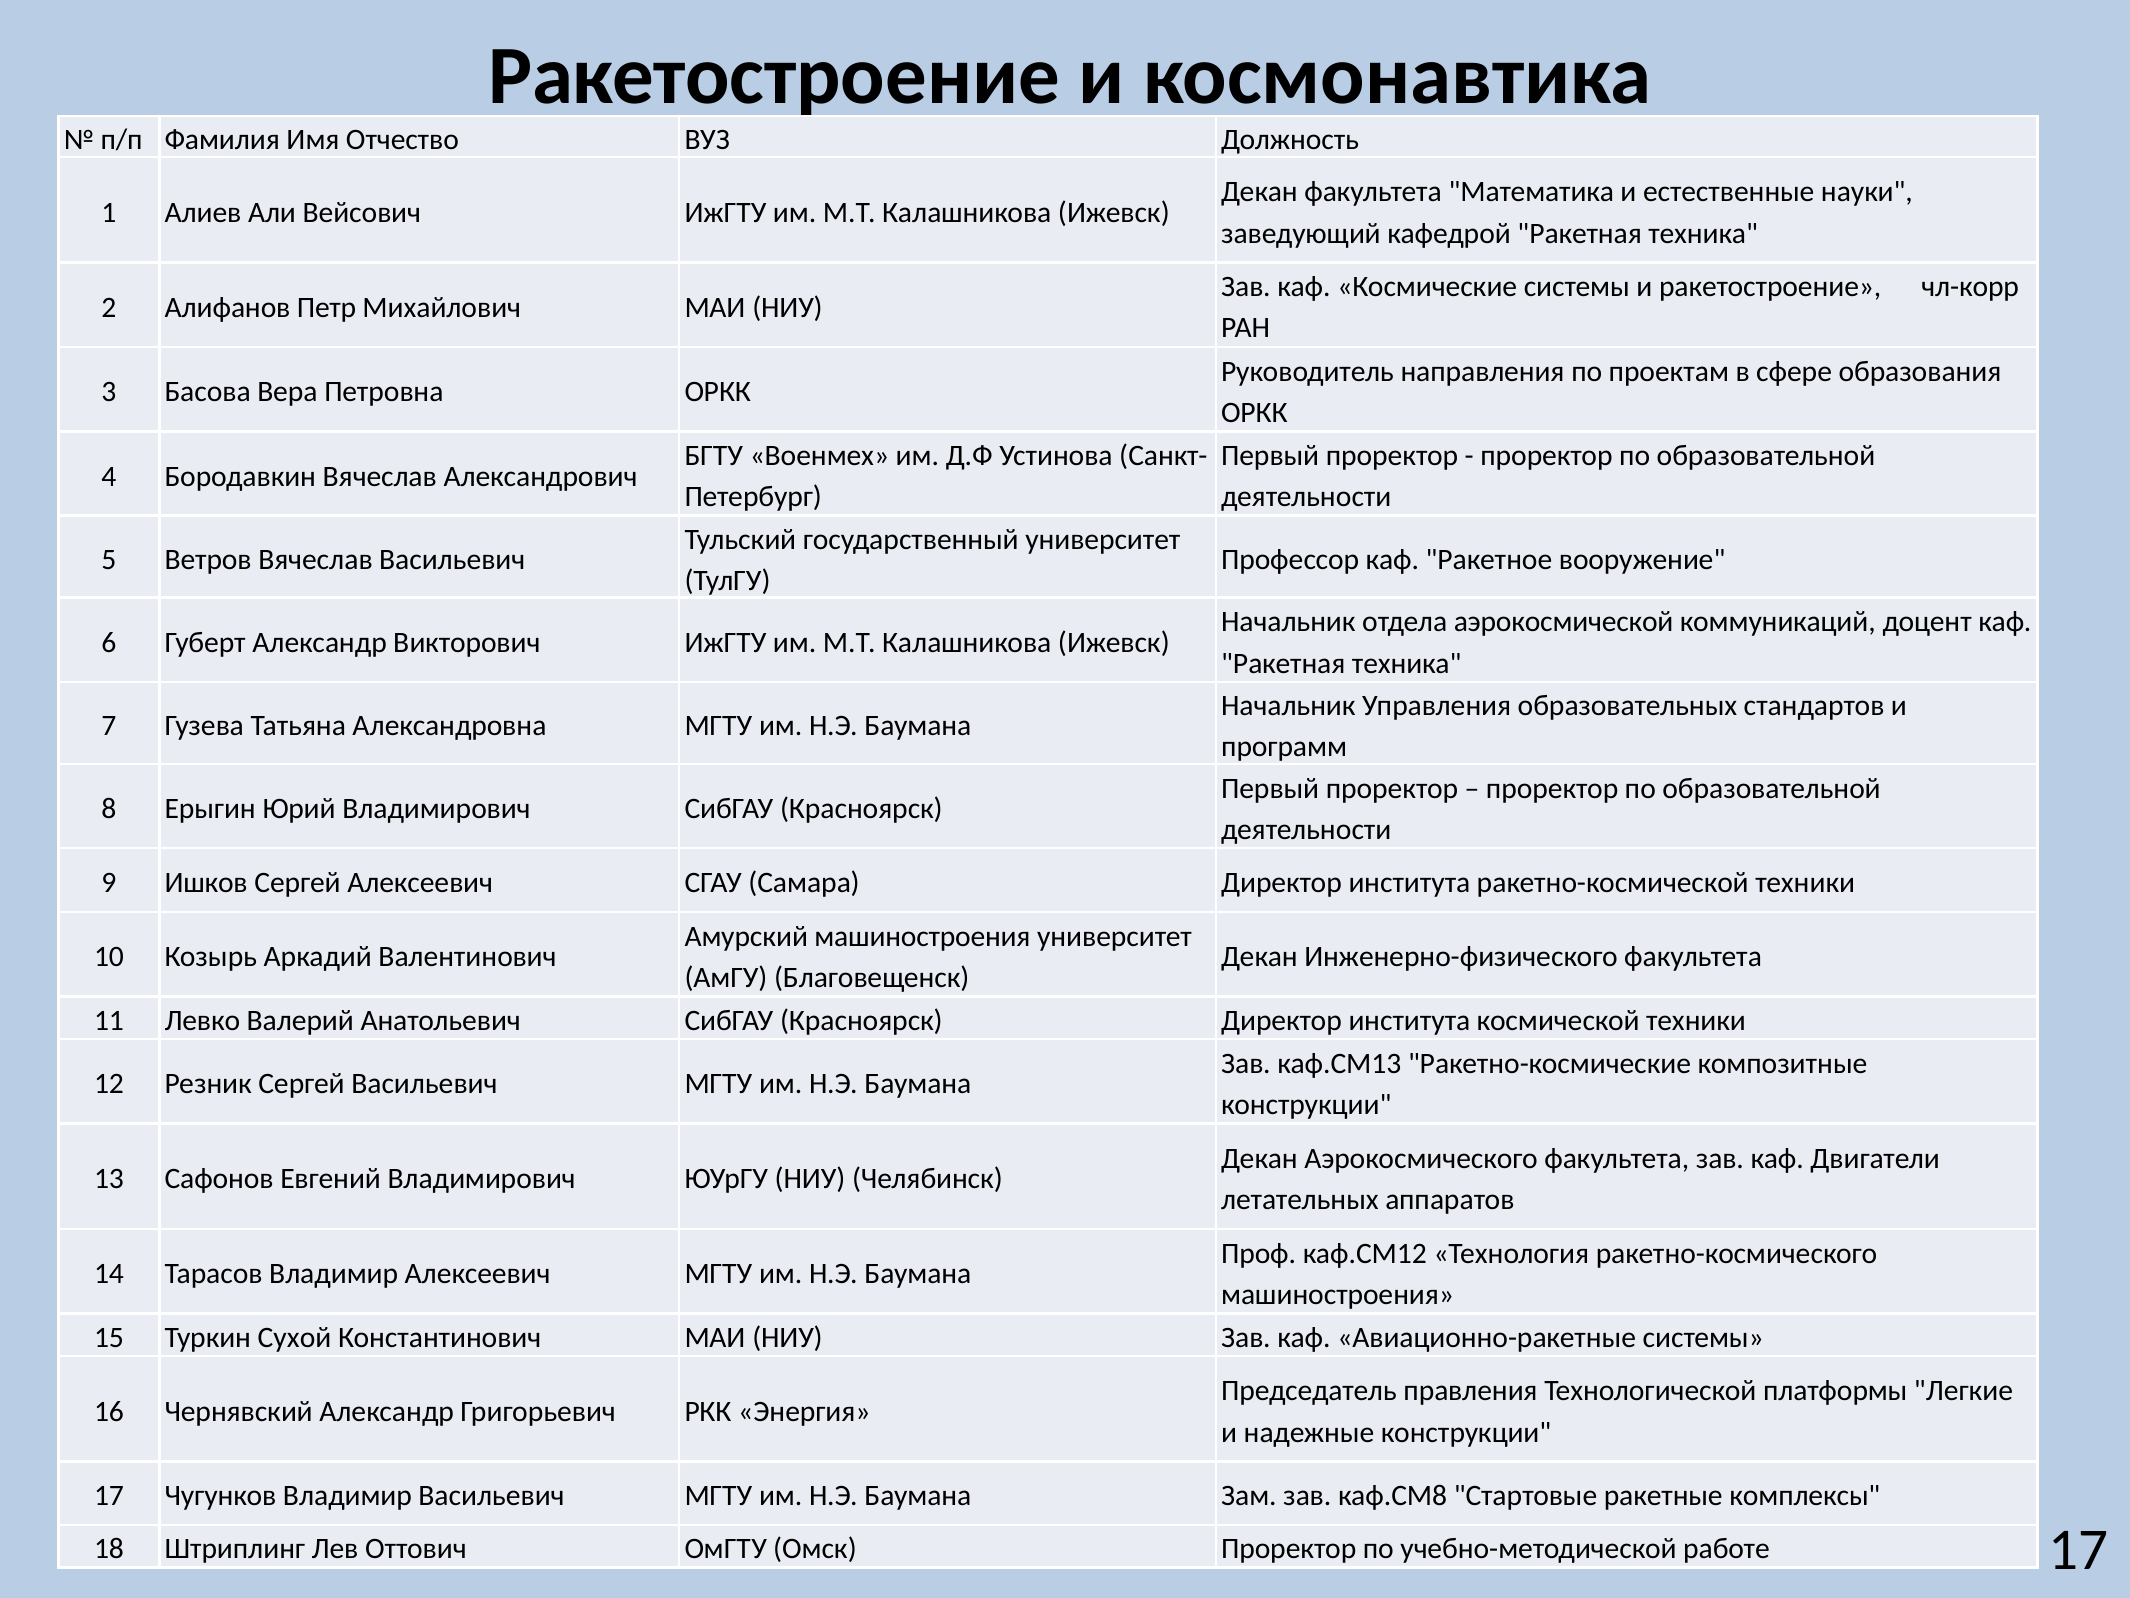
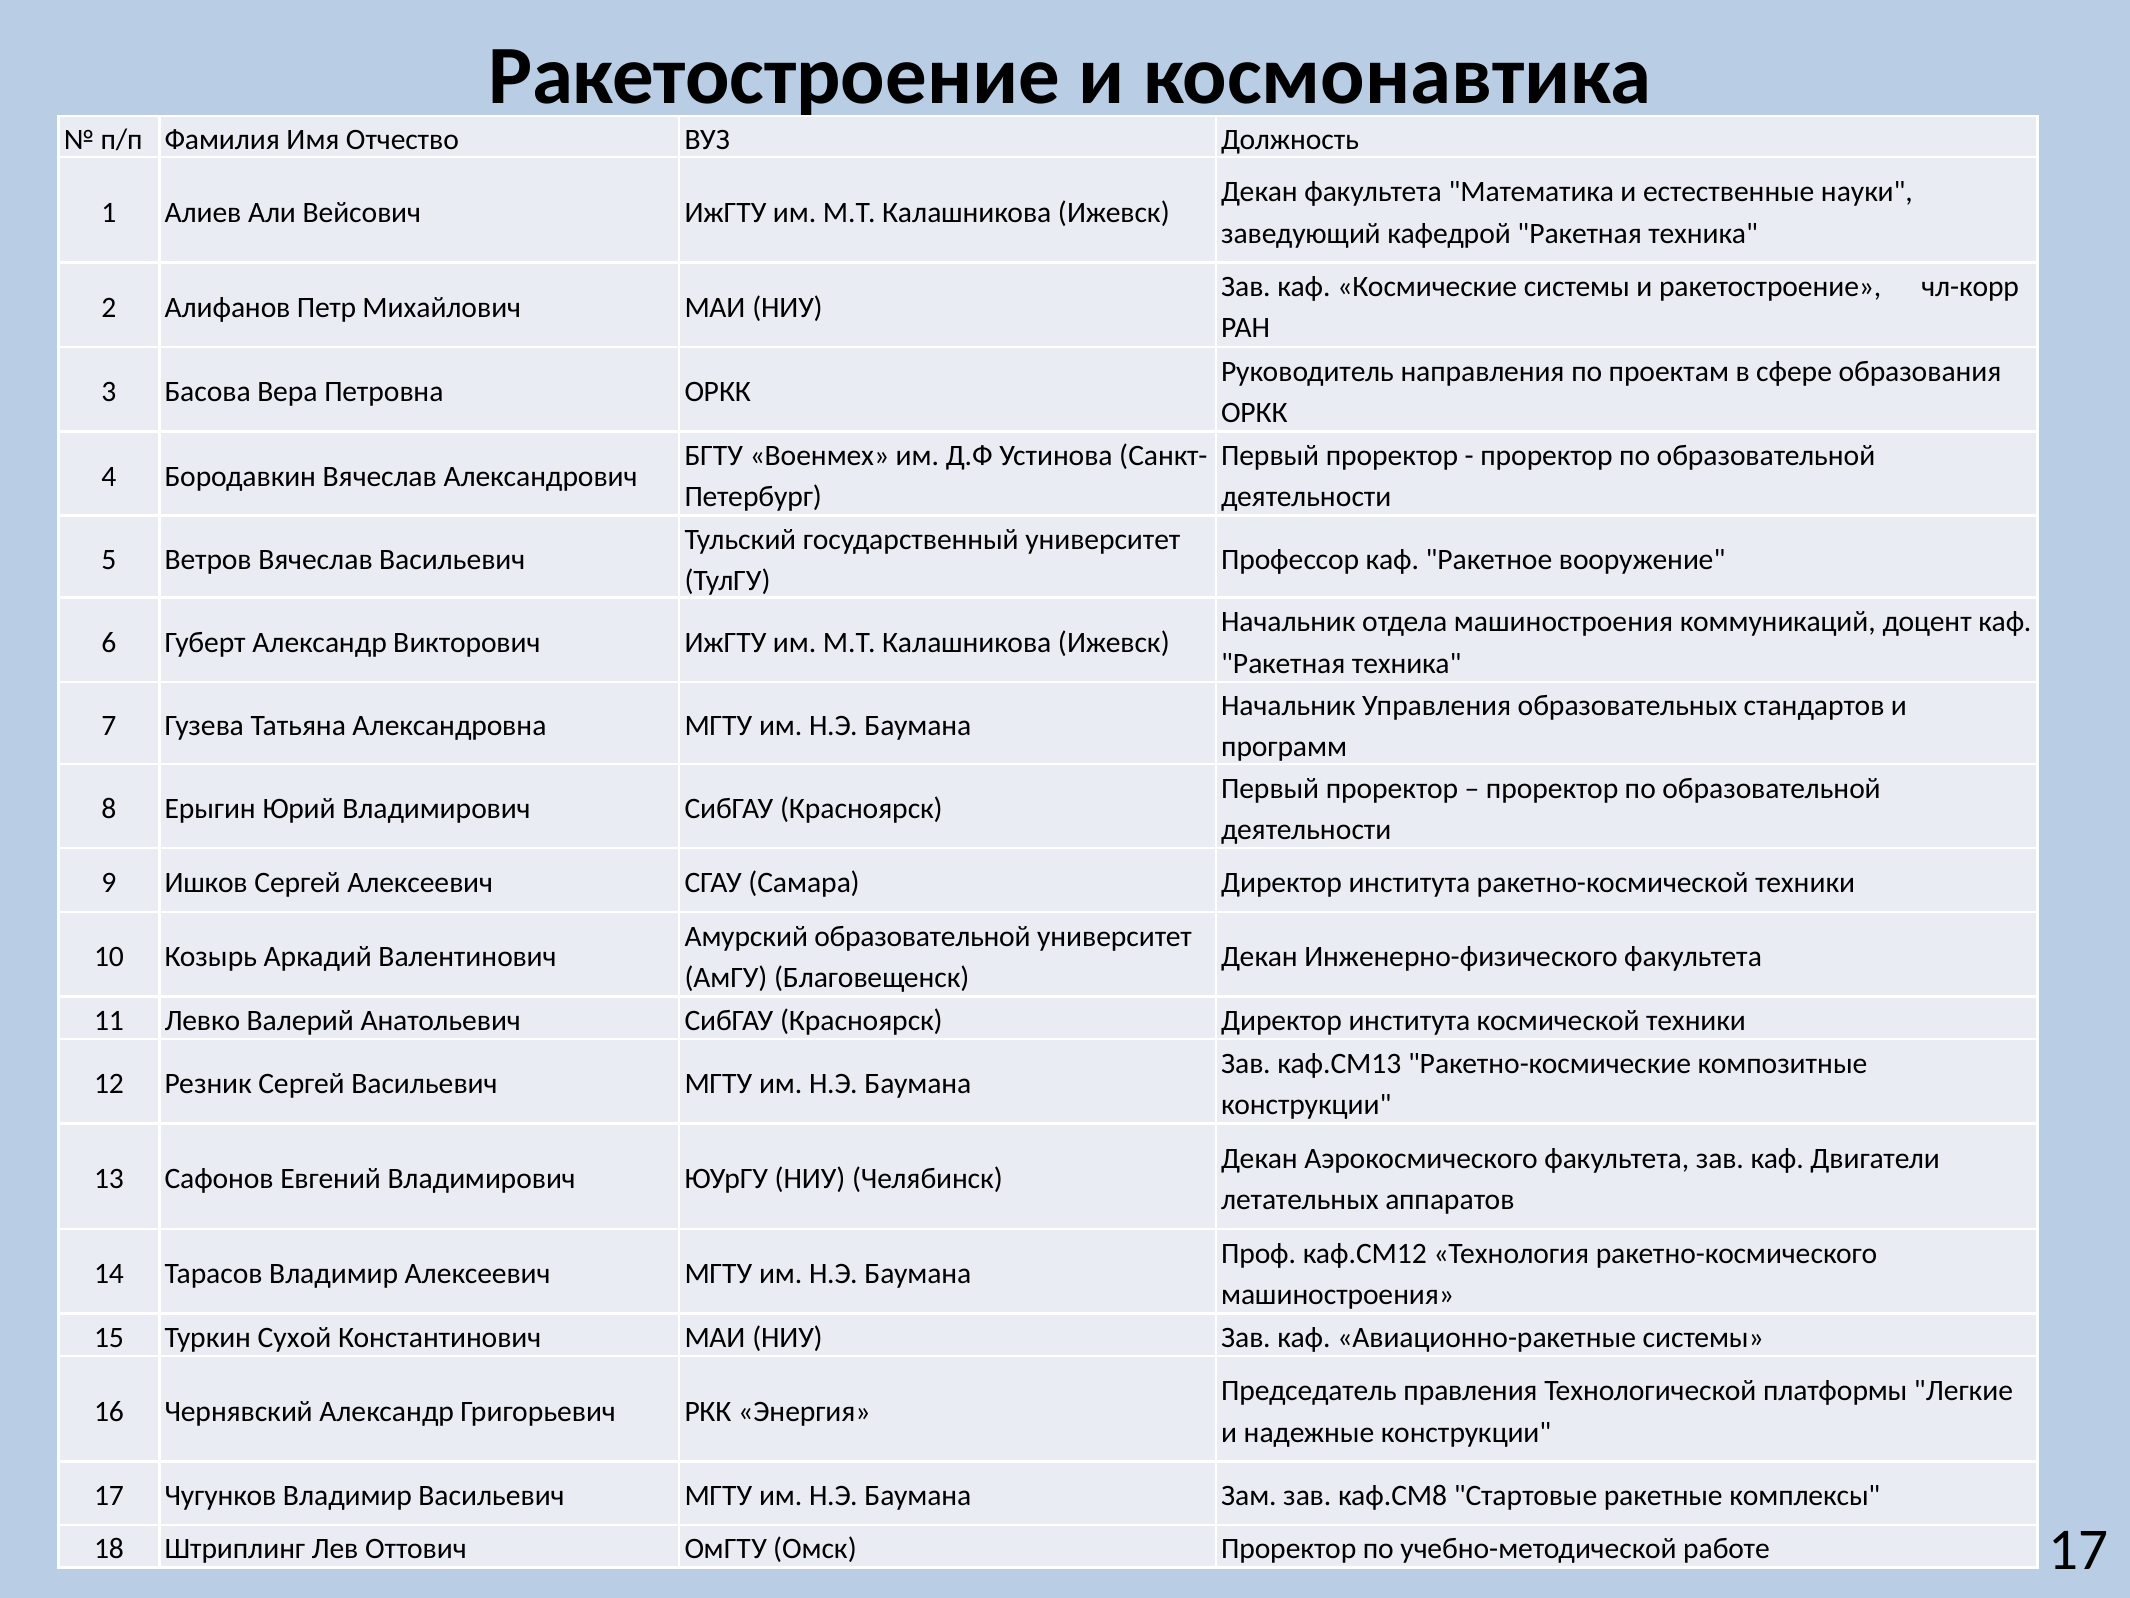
отдела аэрокосмической: аэрокосмической -> машиностроения
Амурский машиностроения: машиностроения -> образовательной
